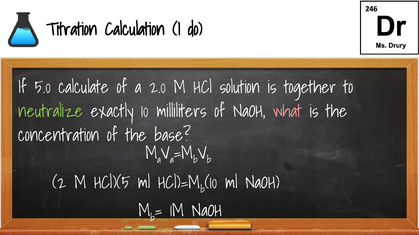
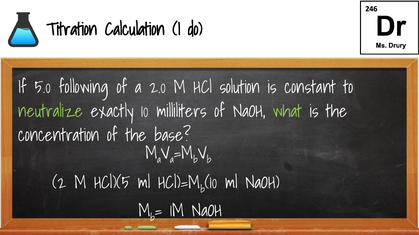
calculate: calculate -> following
together: together -> constant
what colour: pink -> light green
